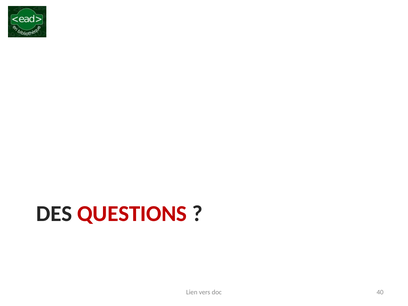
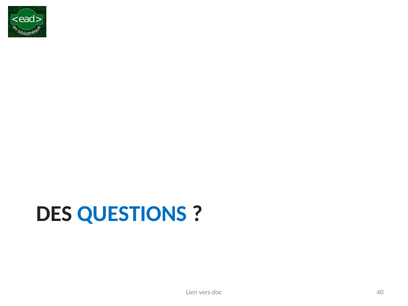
QUESTIONS colour: red -> blue
